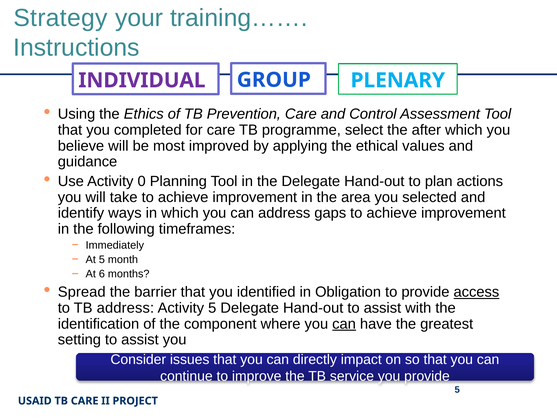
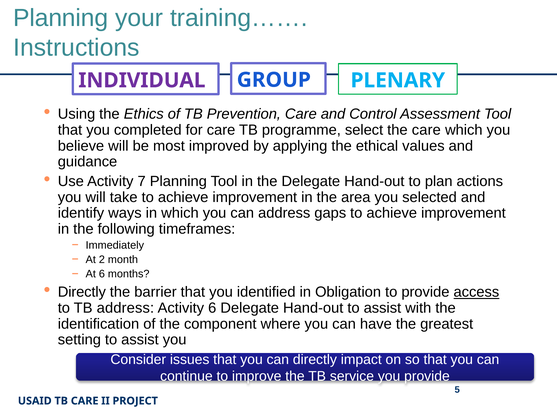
Strategy at (61, 18): Strategy -> Planning
the after: after -> care
0: 0 -> 7
At 5: 5 -> 2
Spread at (82, 292): Spread -> Directly
Activity 5: 5 -> 6
can at (344, 324) underline: present -> none
